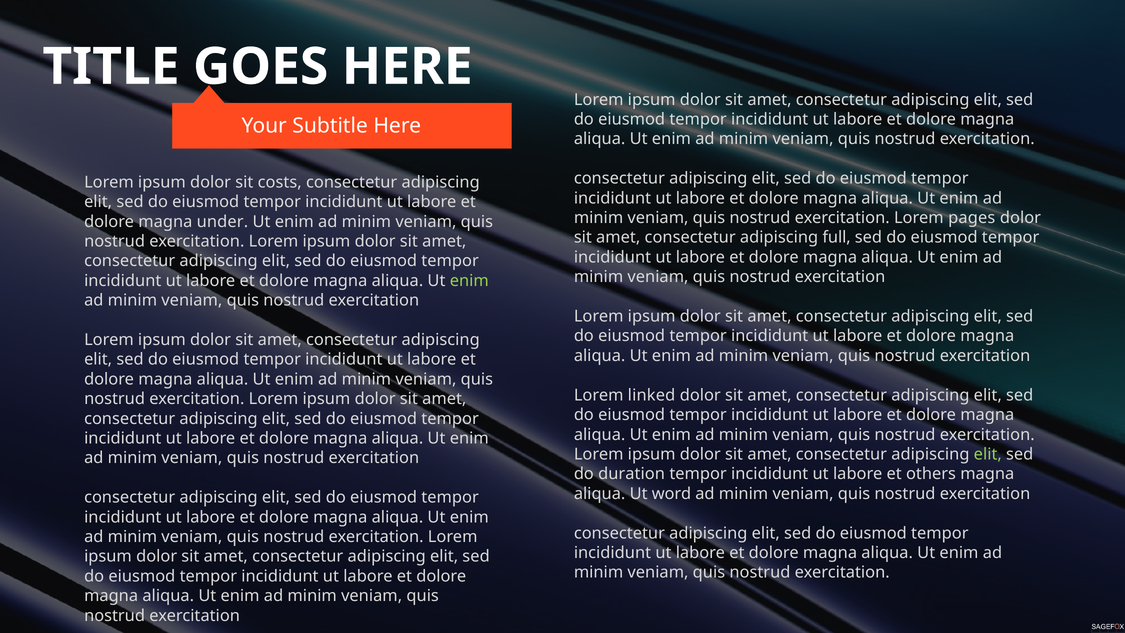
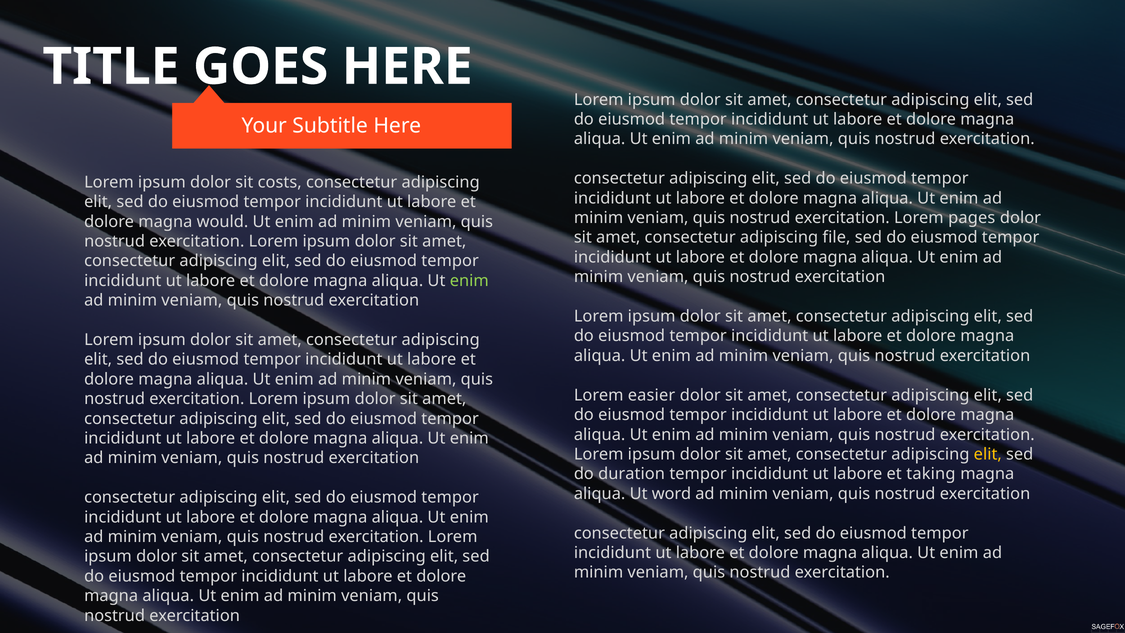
under: under -> would
full: full -> file
linked: linked -> easier
elit at (988, 454) colour: light green -> yellow
others: others -> taking
